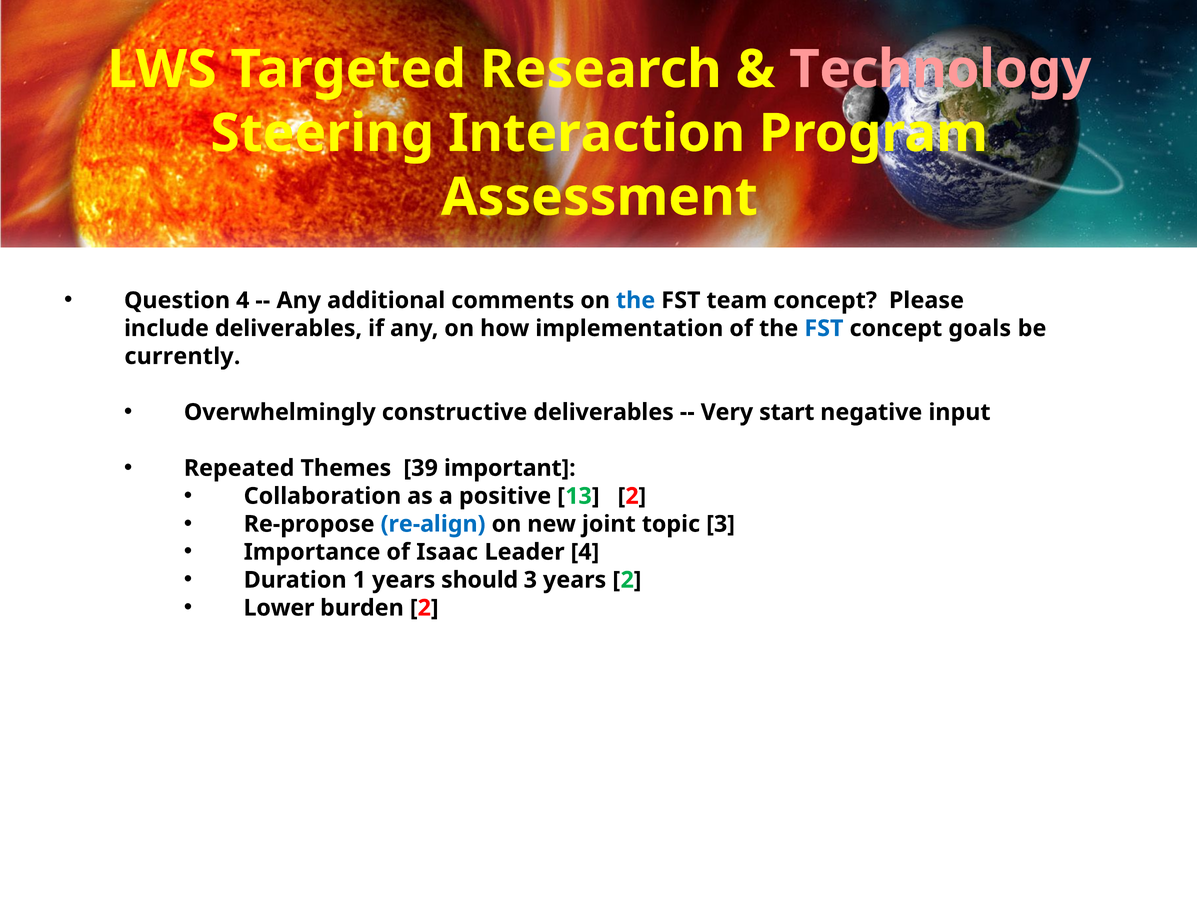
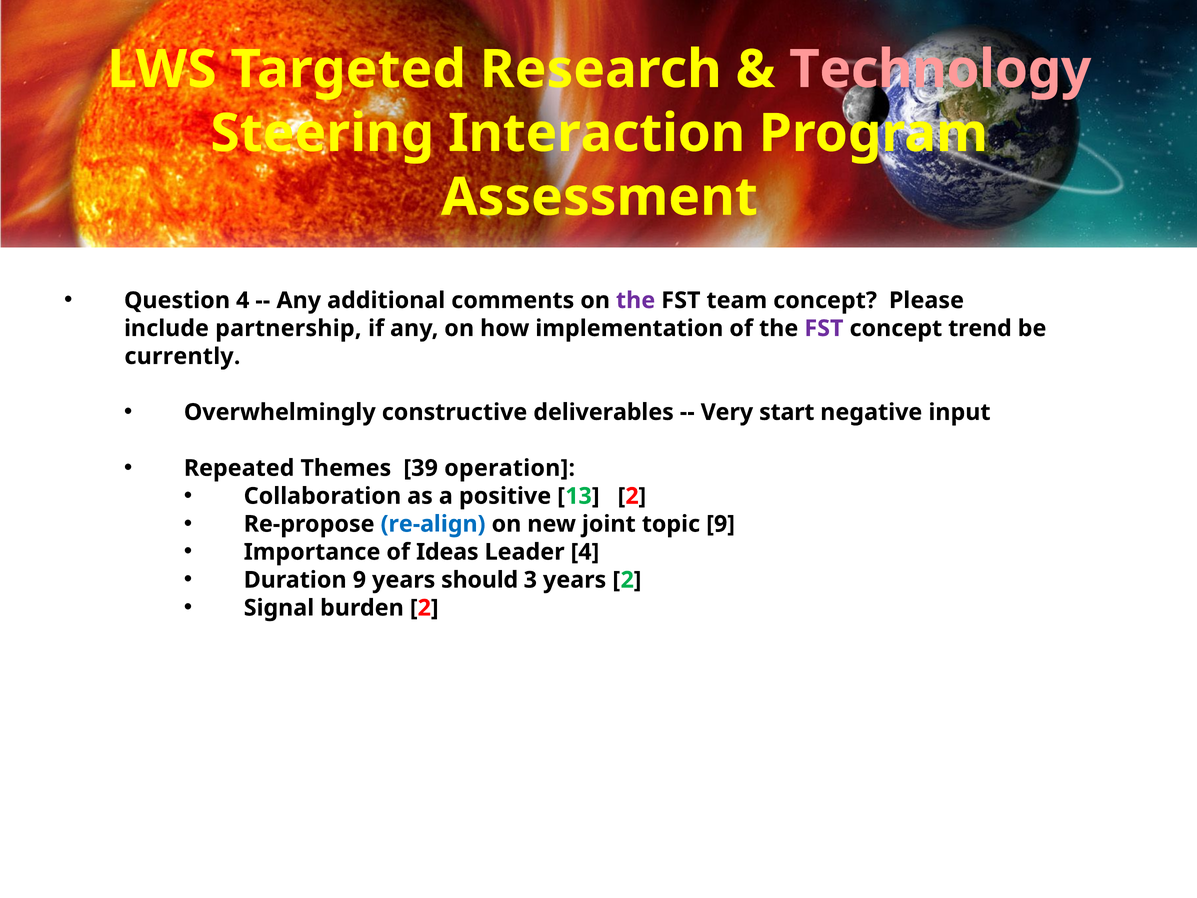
the at (636, 300) colour: blue -> purple
include deliverables: deliverables -> partnership
FST at (824, 328) colour: blue -> purple
goals: goals -> trend
important: important -> operation
topic 3: 3 -> 9
Isaac: Isaac -> Ideas
Duration 1: 1 -> 9
Lower: Lower -> Signal
